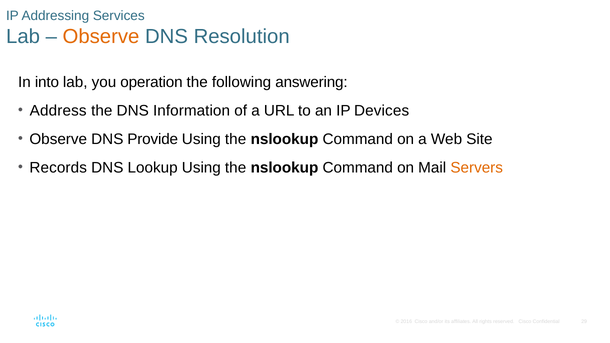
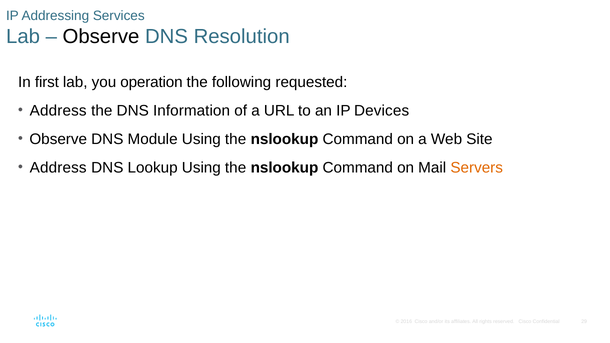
Observe at (101, 37) colour: orange -> black
into: into -> first
answering: answering -> requested
Provide: Provide -> Module
Records at (58, 168): Records -> Address
